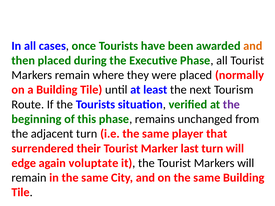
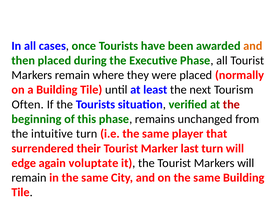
Route: Route -> Often
the at (231, 105) colour: purple -> red
adjacent: adjacent -> intuitive
